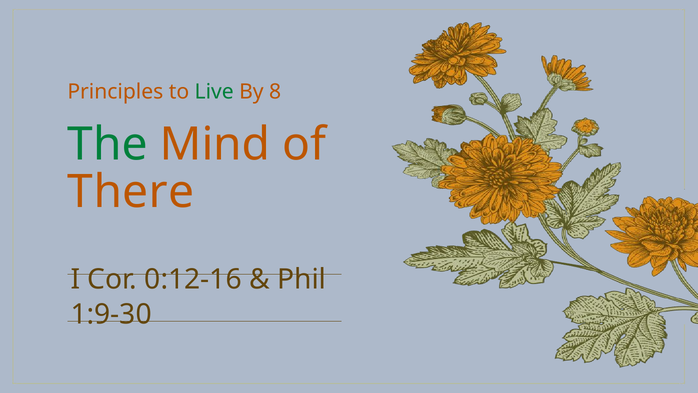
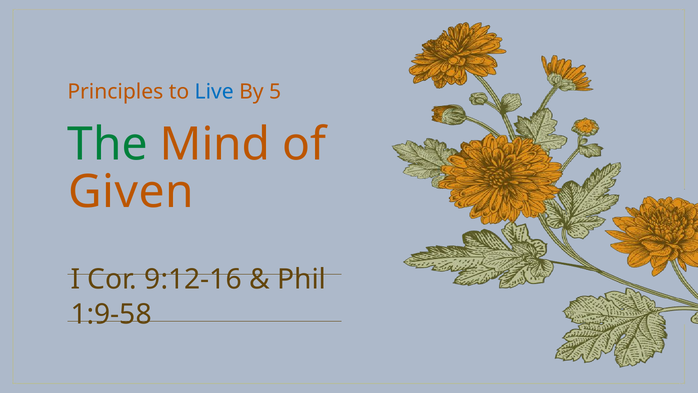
Live colour: green -> blue
8: 8 -> 5
There: There -> Given
0:12-16: 0:12-16 -> 9:12-16
1:9-30: 1:9-30 -> 1:9-58
